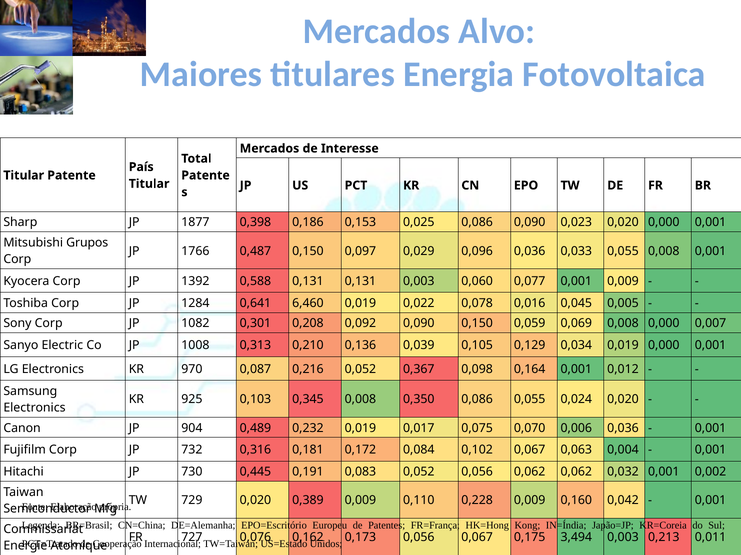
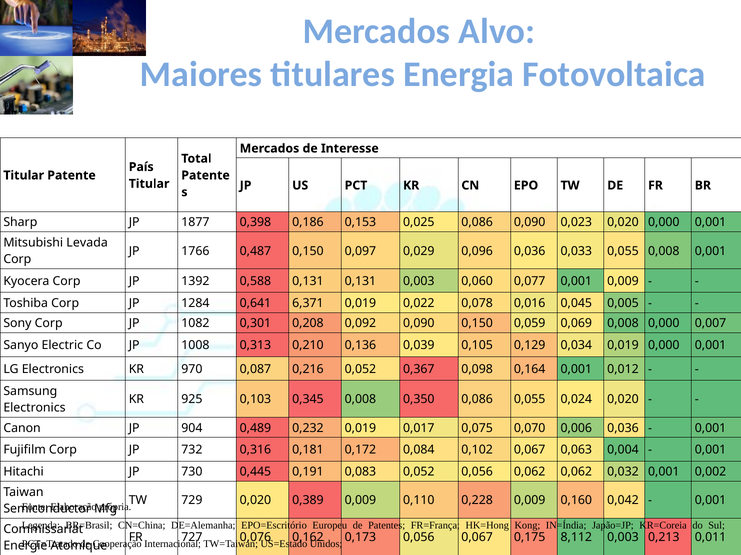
Grupos: Grupos -> Levada
6,460: 6,460 -> 6,371
3,494: 3,494 -> 8,112
